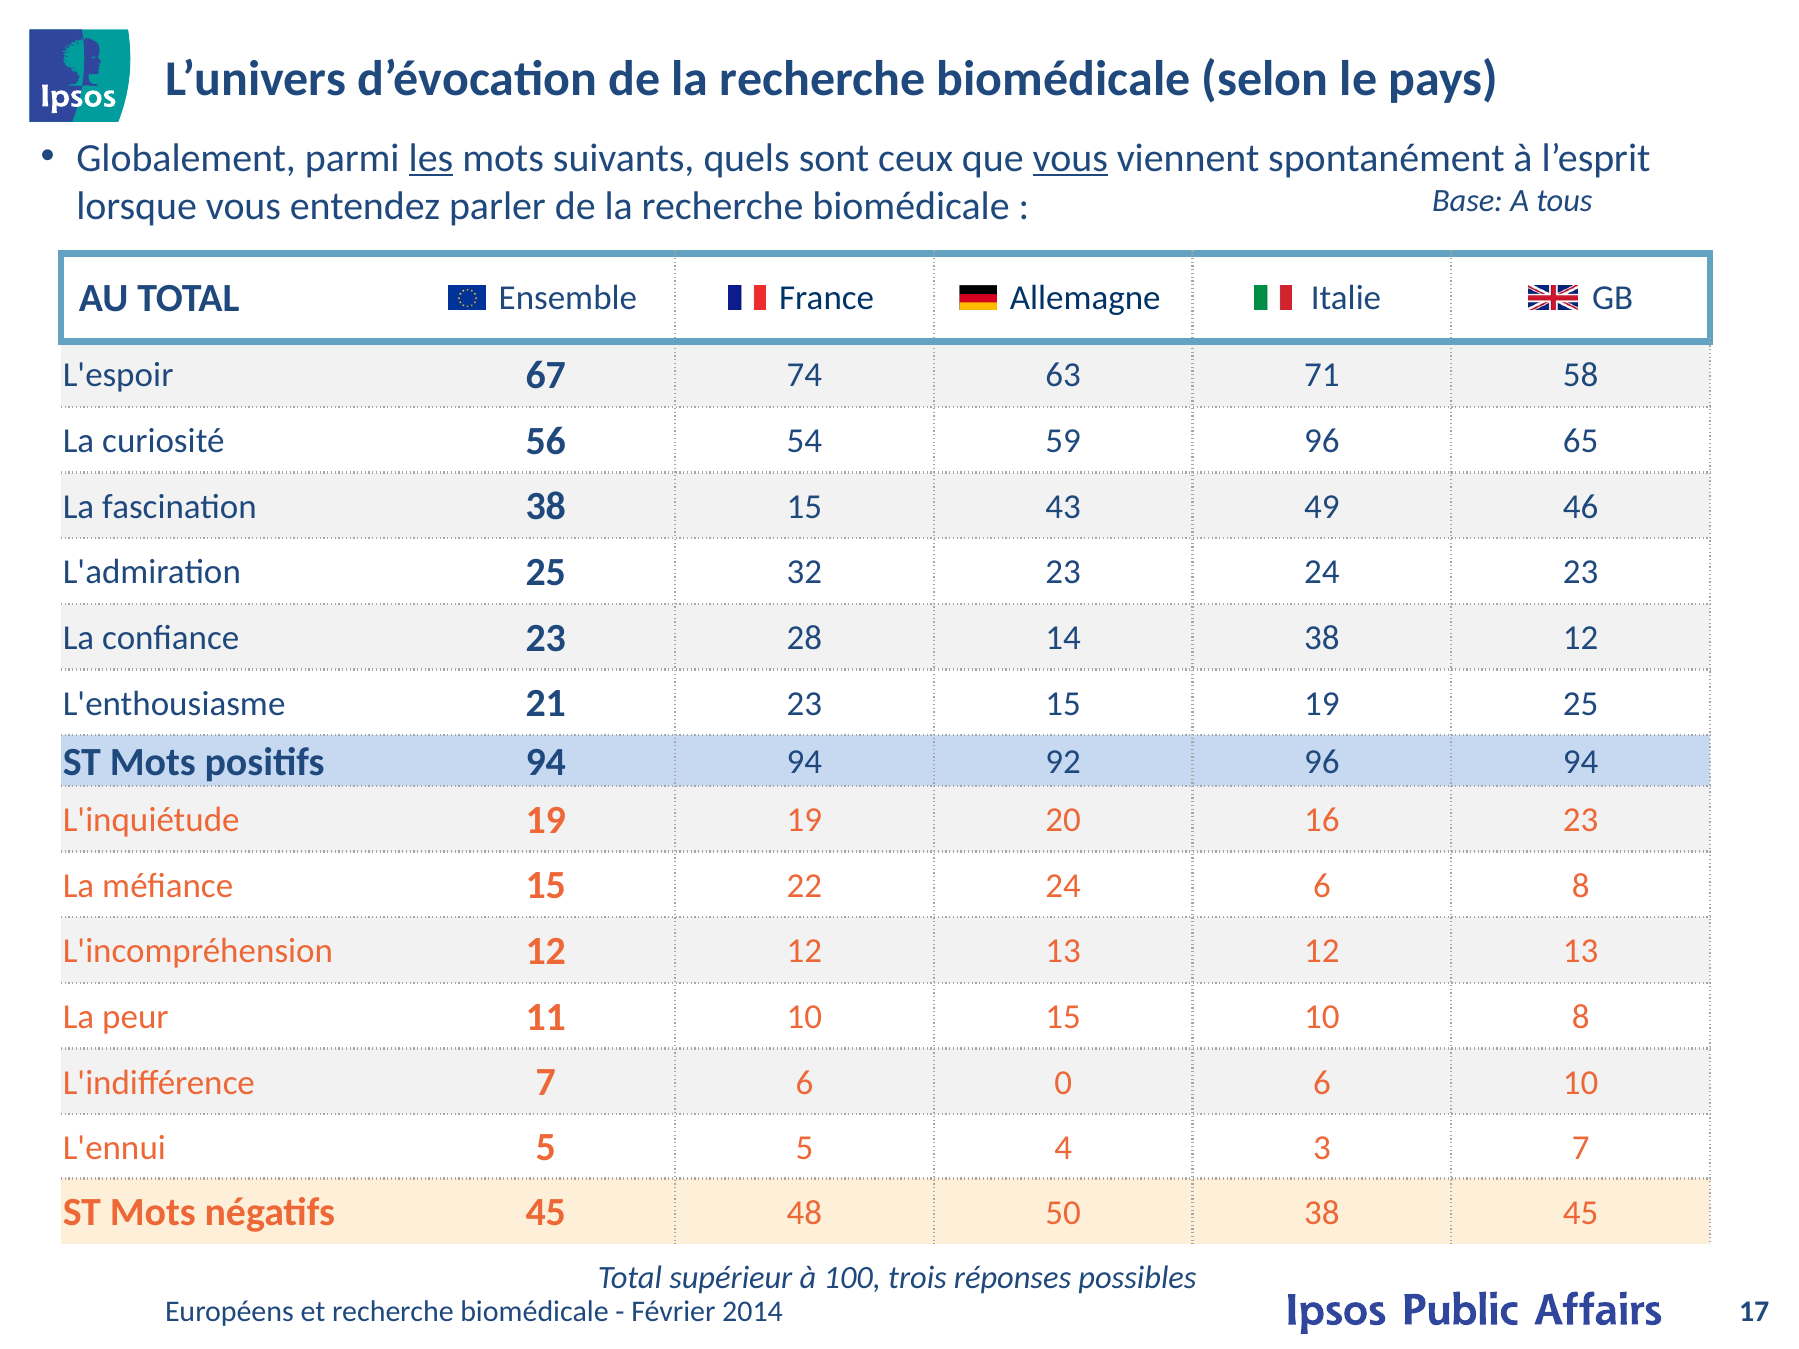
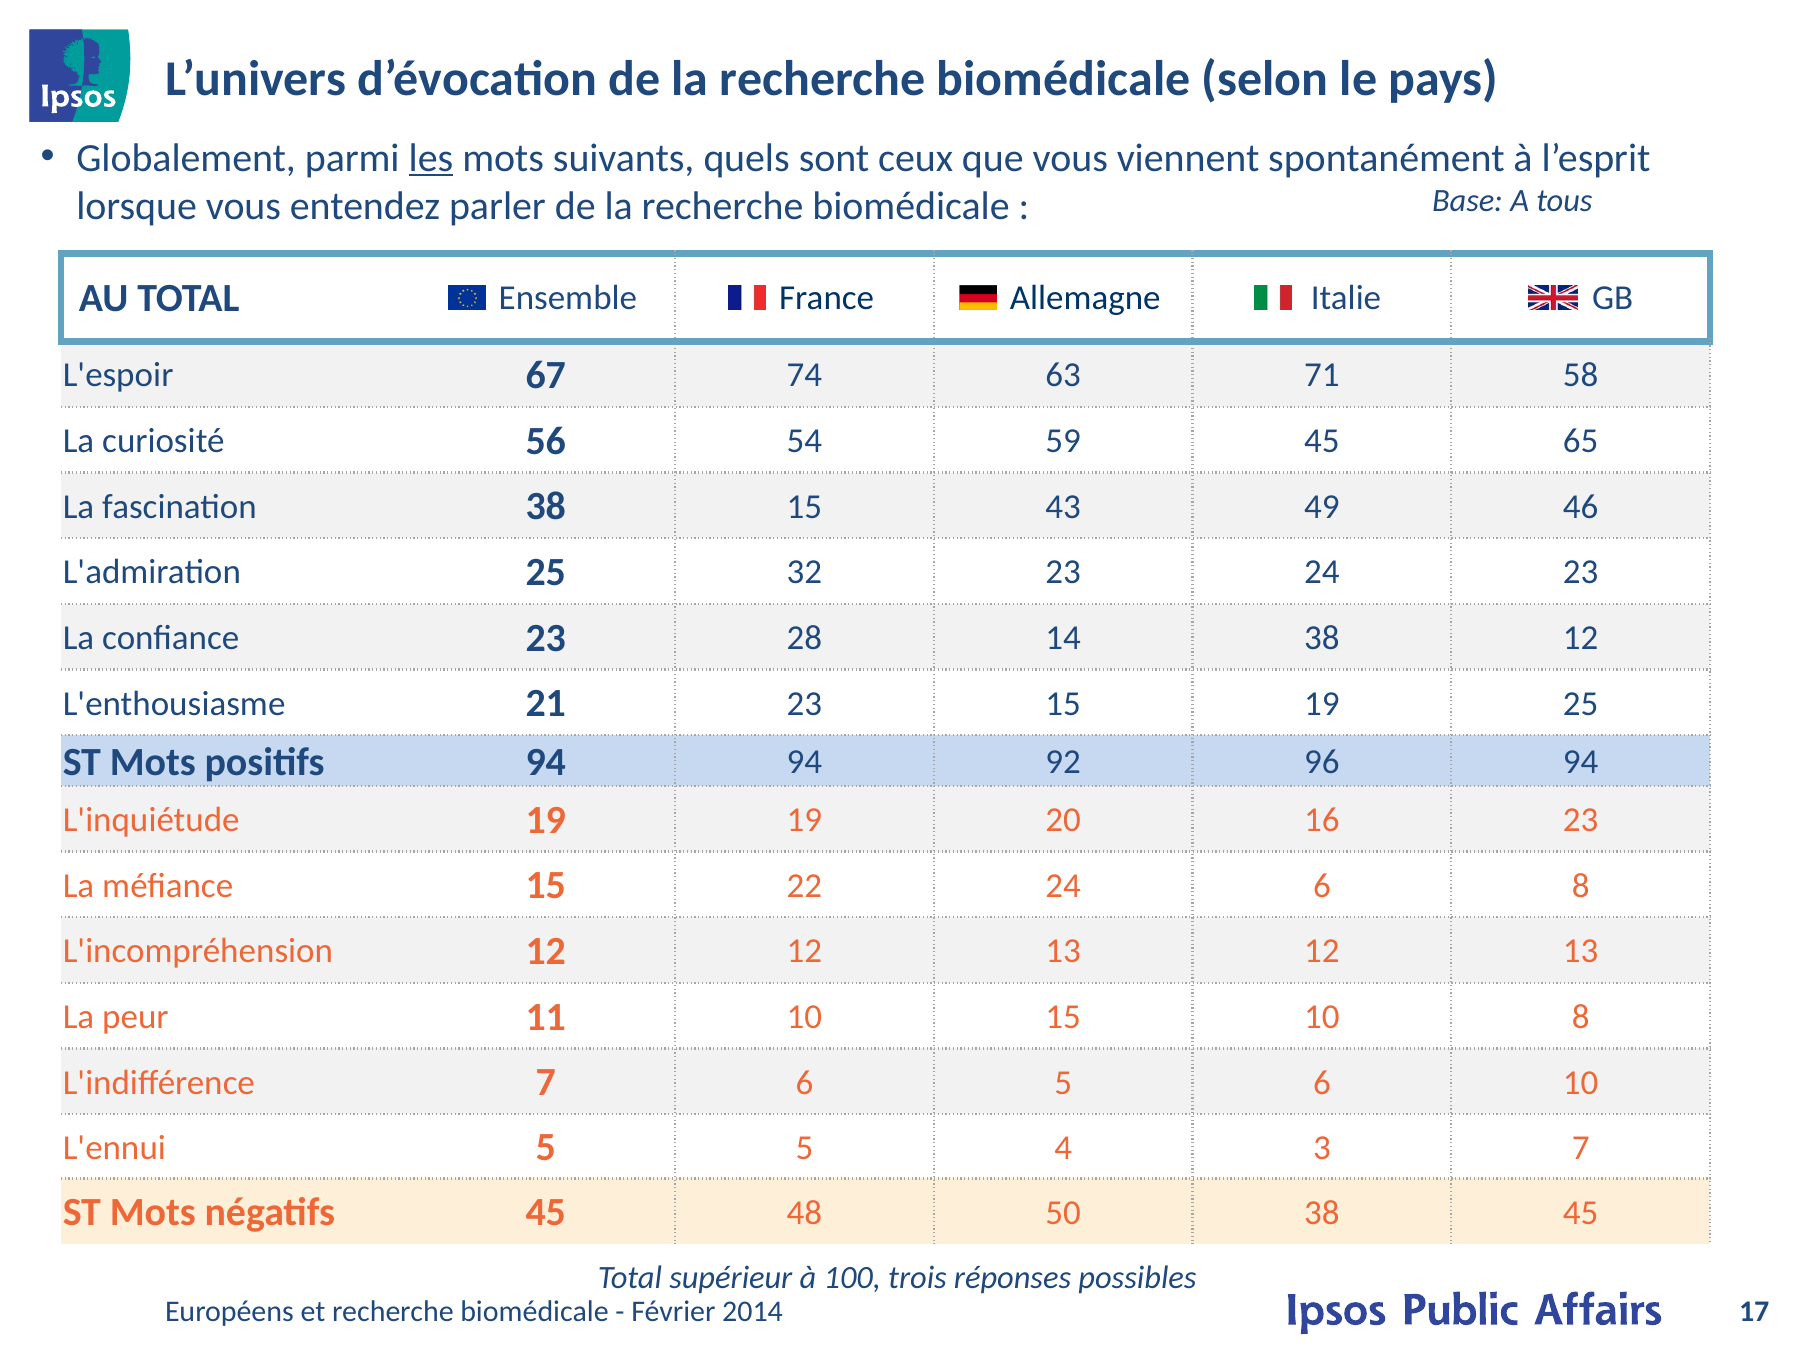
vous at (1070, 158) underline: present -> none
59 96: 96 -> 45
6 0: 0 -> 5
